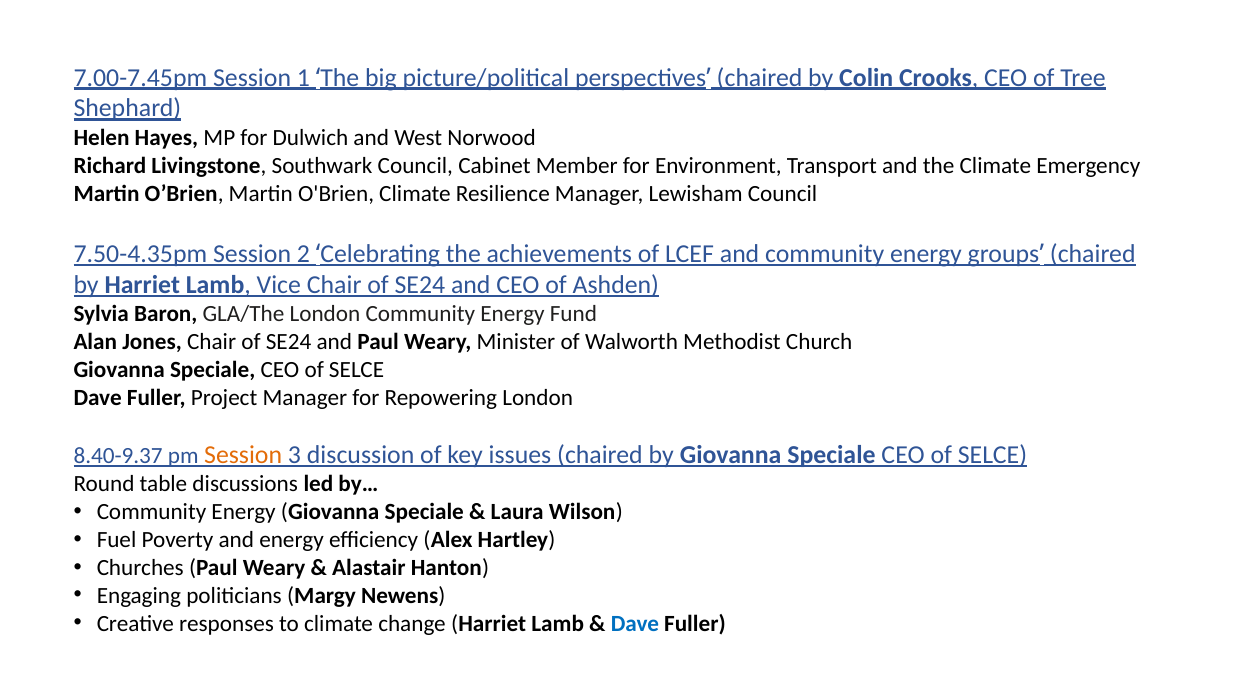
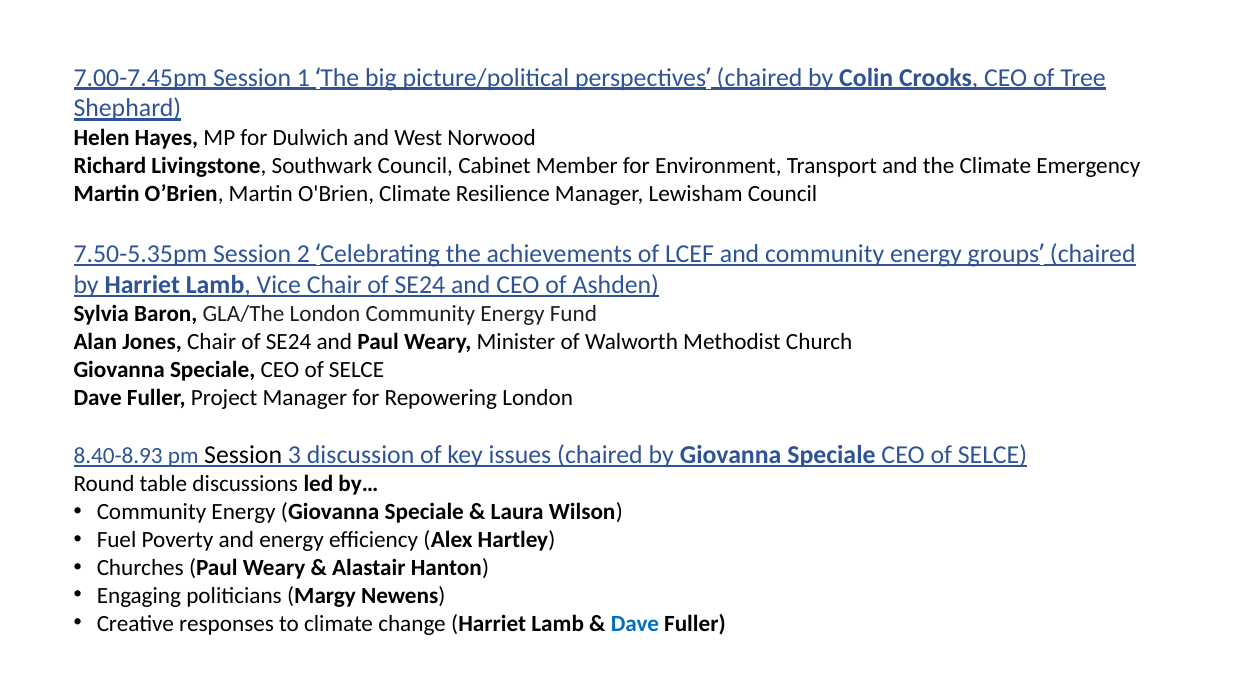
7.50-4.35pm: 7.50-4.35pm -> 7.50-5.35pm
8.40-9.37: 8.40-9.37 -> 8.40-8.93
Session at (243, 455) colour: orange -> black
